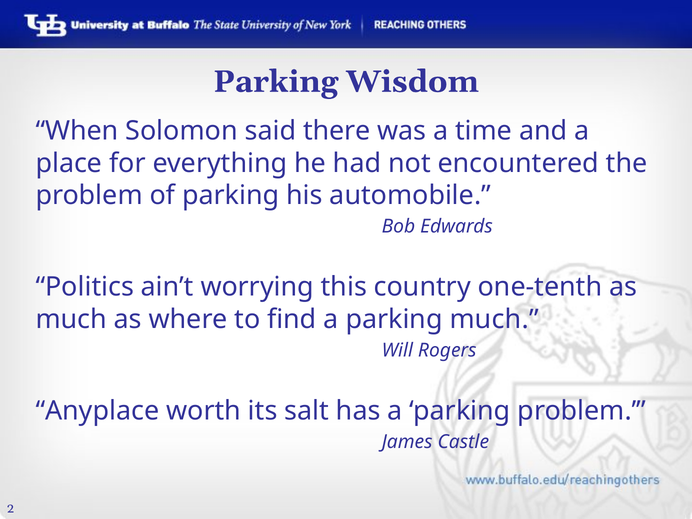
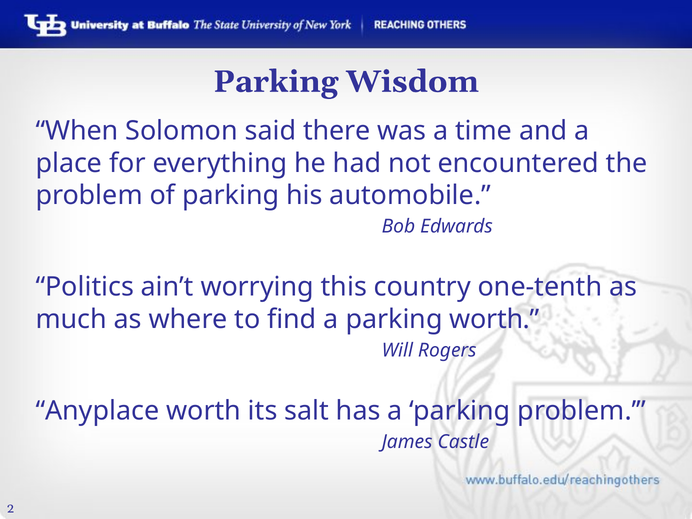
parking much: much -> worth
